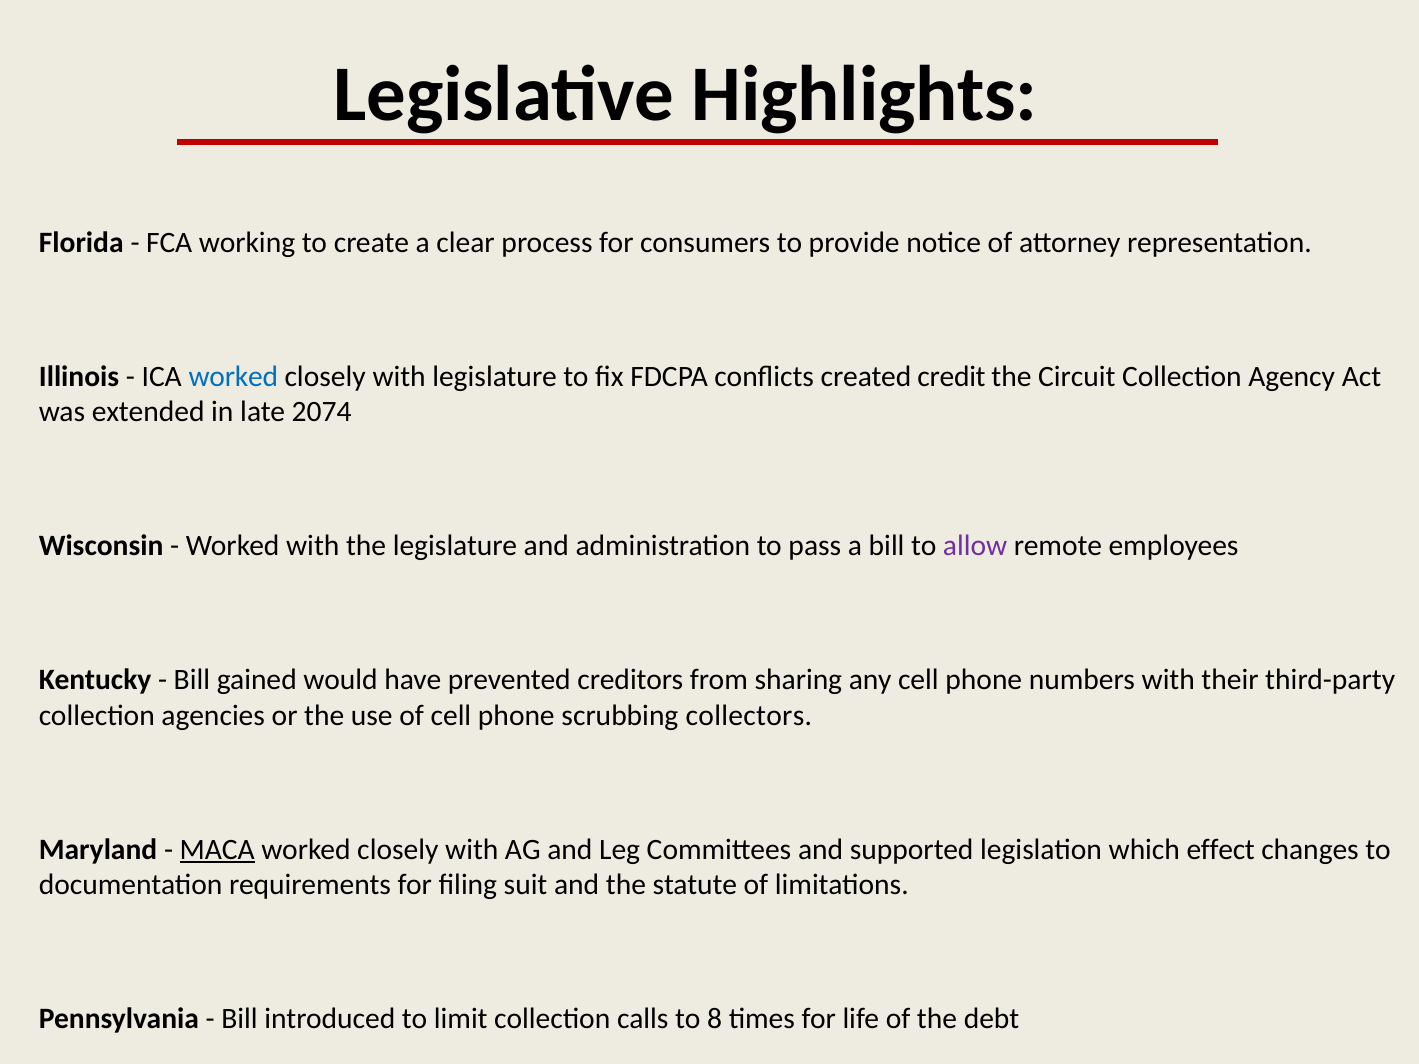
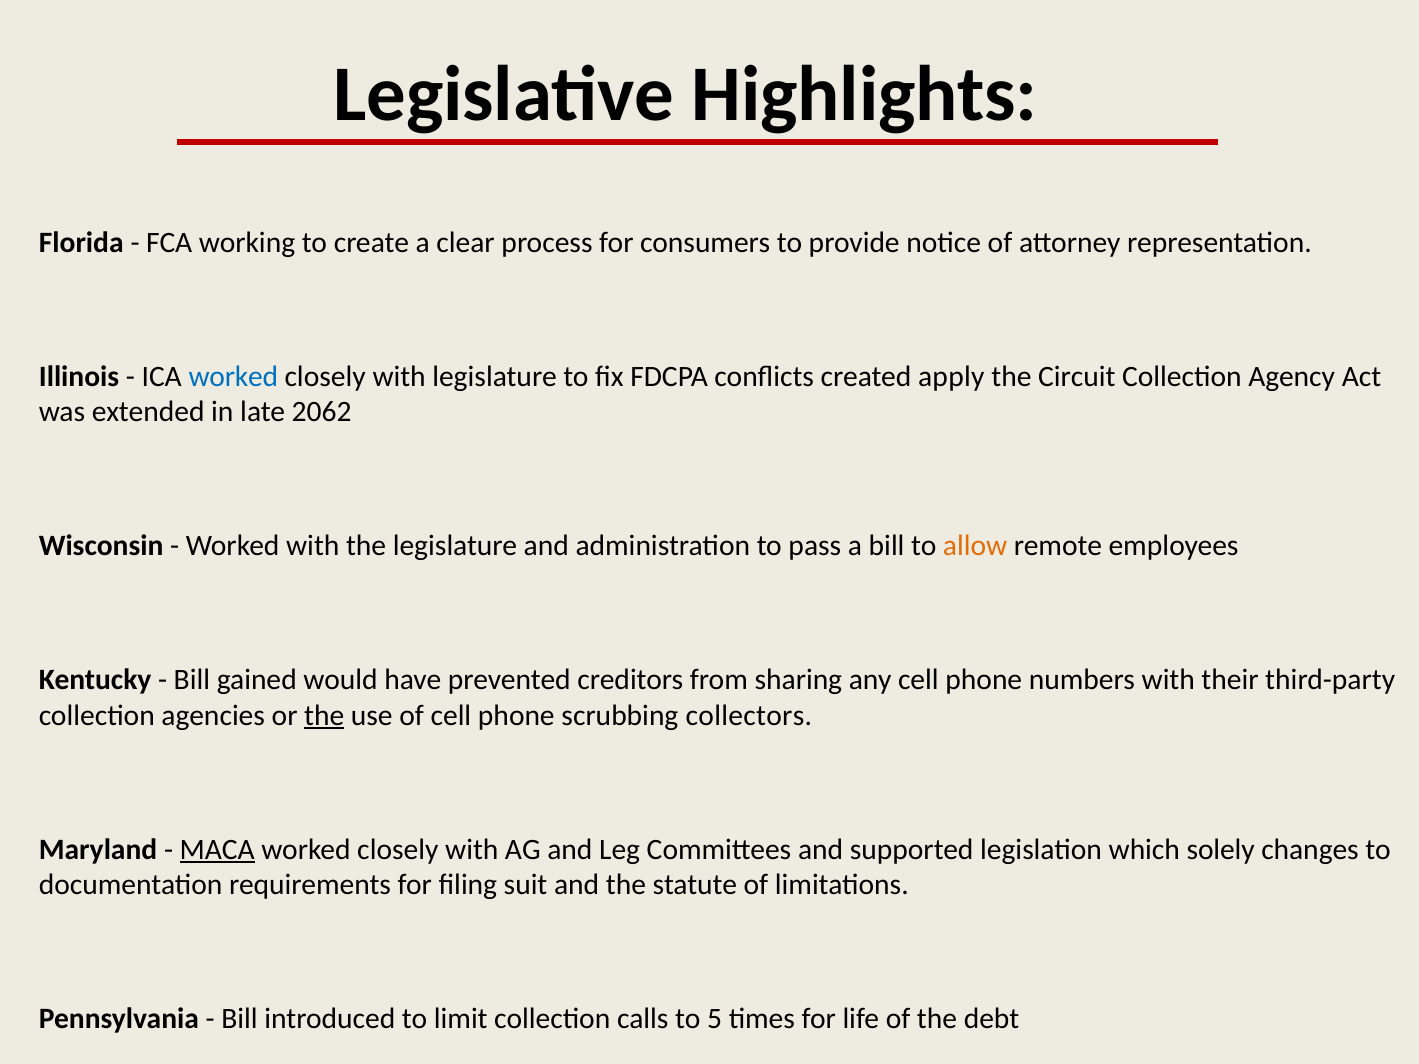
credit: credit -> apply
2074: 2074 -> 2062
allow colour: purple -> orange
the at (324, 716) underline: none -> present
effect: effect -> solely
8: 8 -> 5
